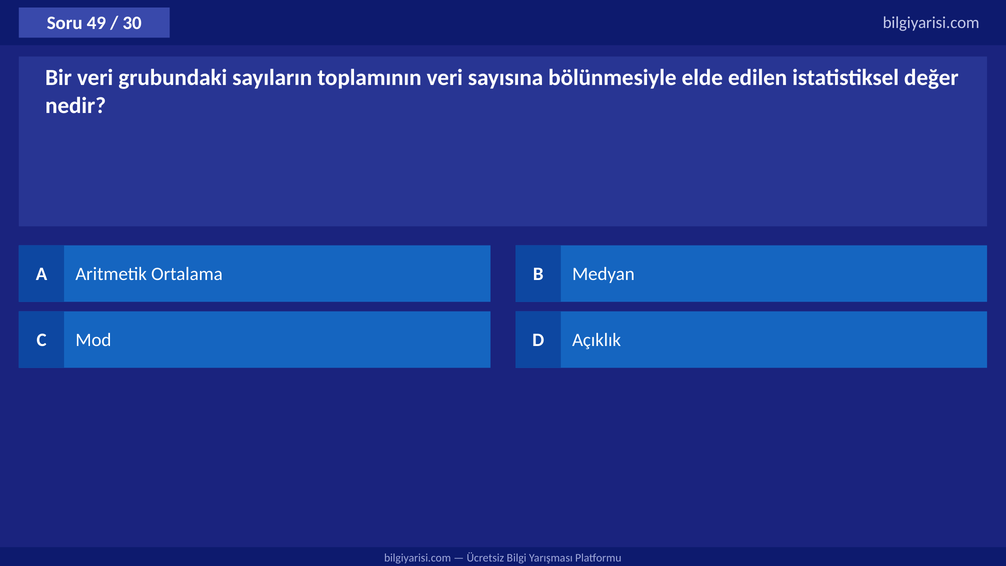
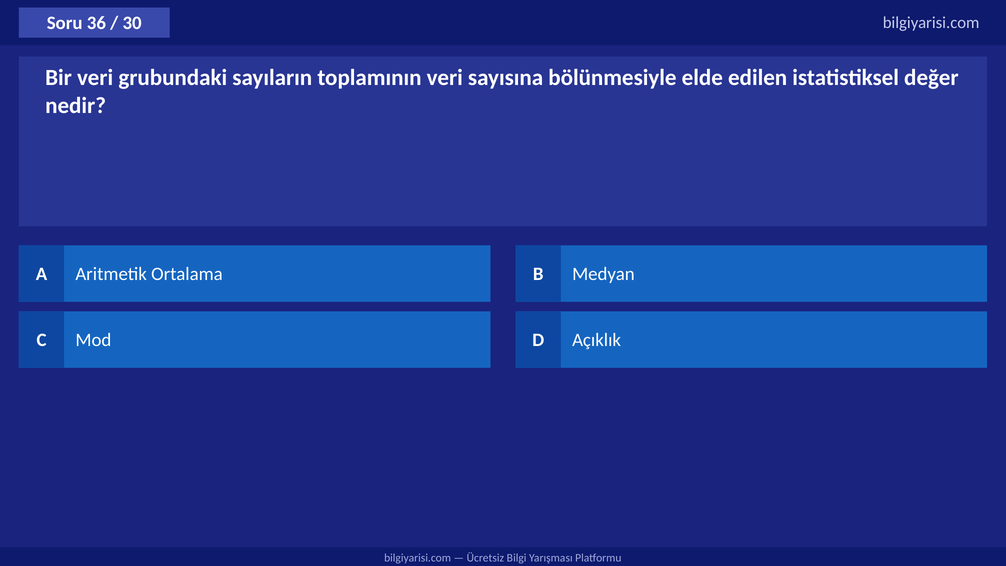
49: 49 -> 36
